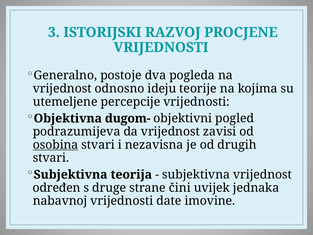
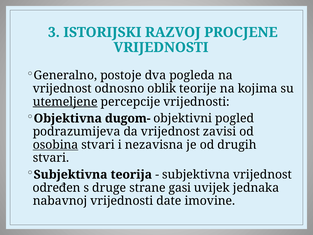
ideju: ideju -> oblik
utemeljene underline: none -> present
čini: čini -> gasi
